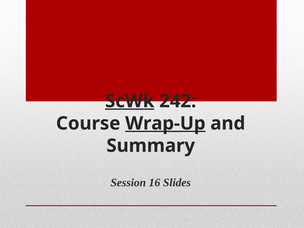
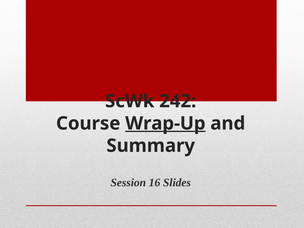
ScWk underline: present -> none
